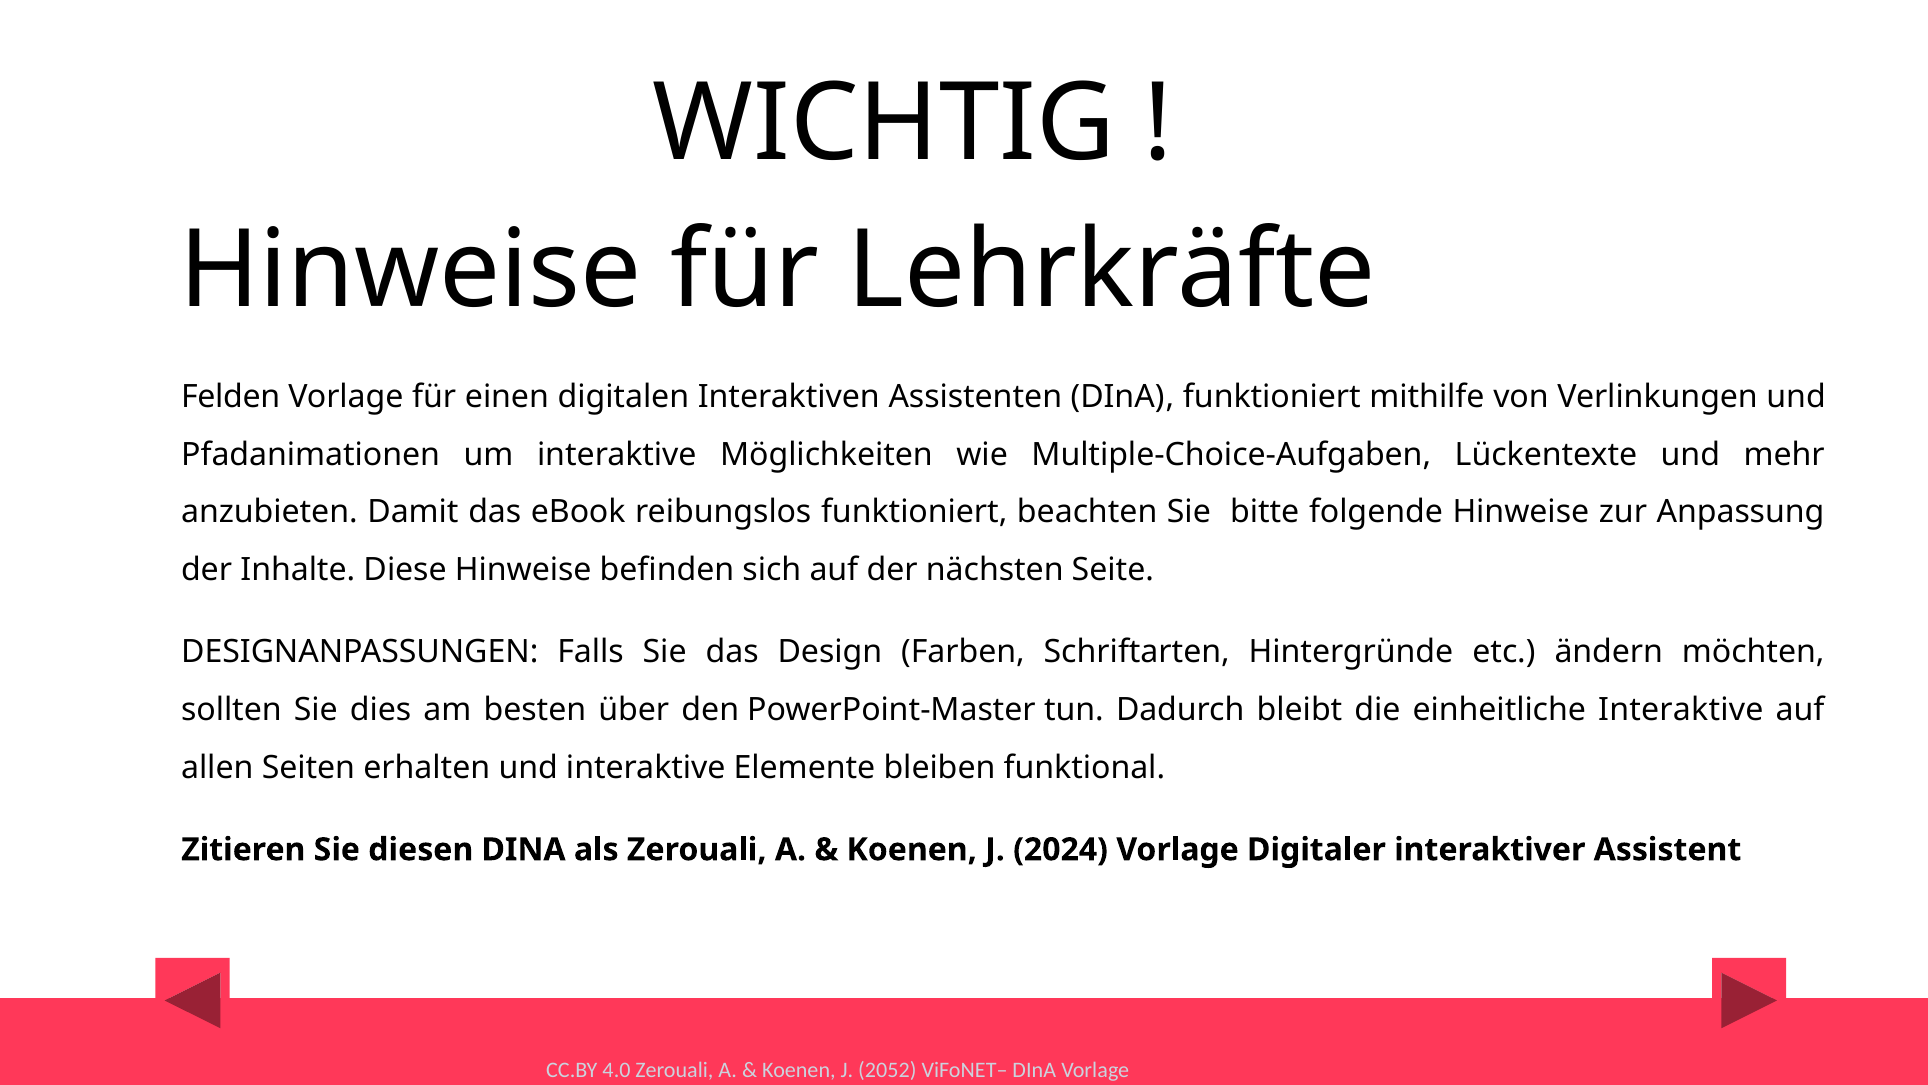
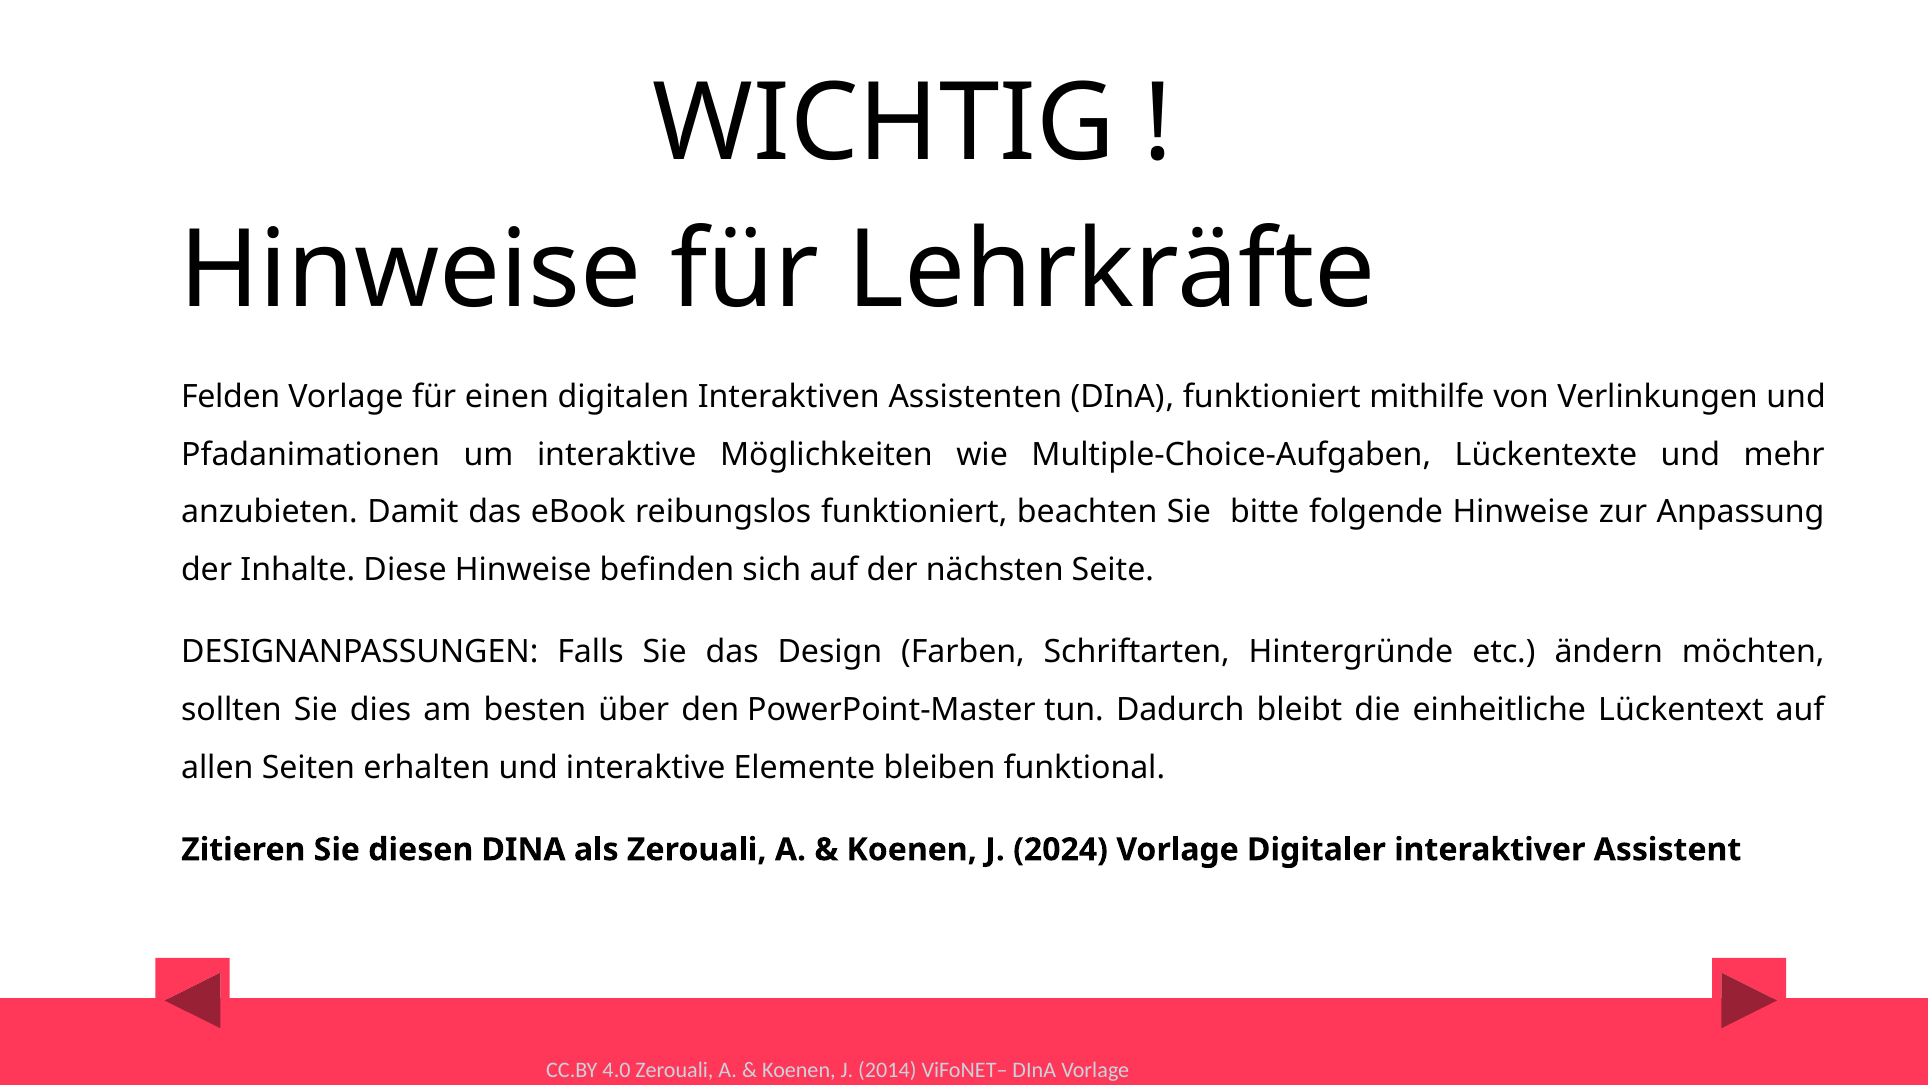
einheitliche Interaktive: Interaktive -> Lückentext
2052: 2052 -> 2014
